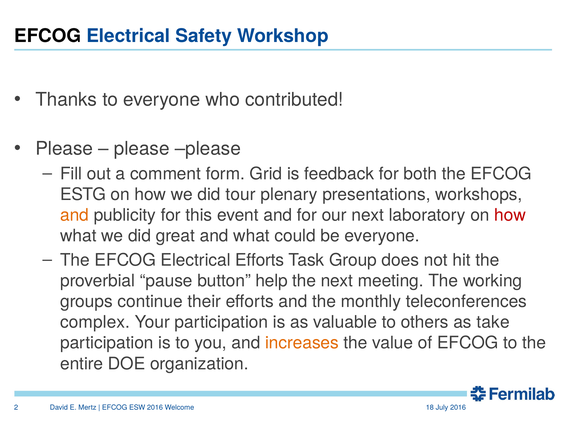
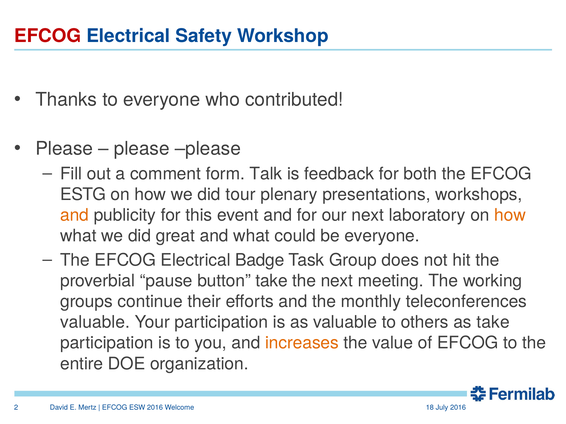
EFCOG at (48, 36) colour: black -> red
Grid: Grid -> Talk
how at (510, 215) colour: red -> orange
Electrical Efforts: Efforts -> Badge
button help: help -> take
complex at (95, 323): complex -> valuable
